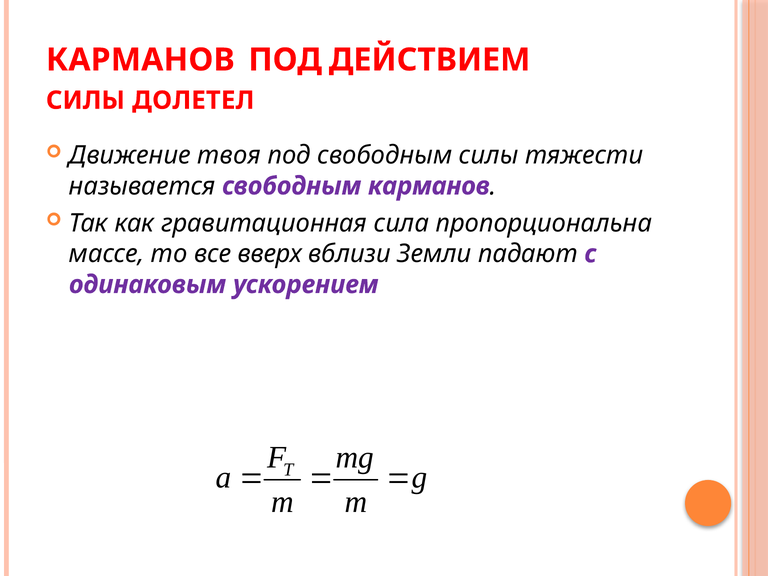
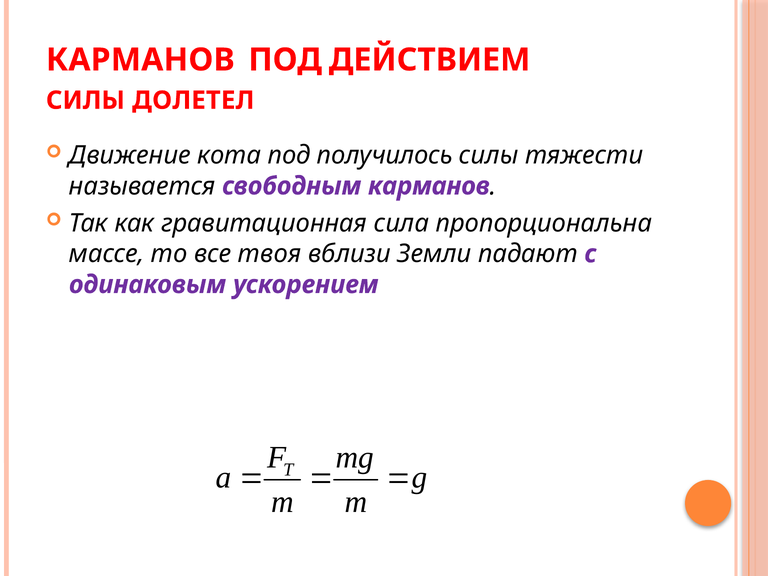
твоя: твоя -> кота
под свободным: свободным -> получилось
вверх: вверх -> твоя
